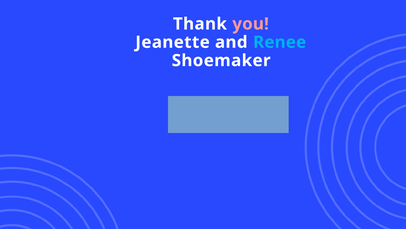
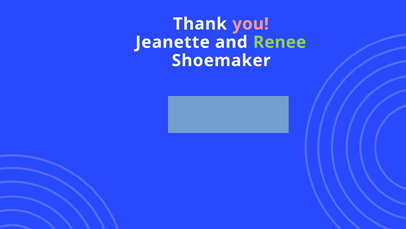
Renee colour: light blue -> light green
